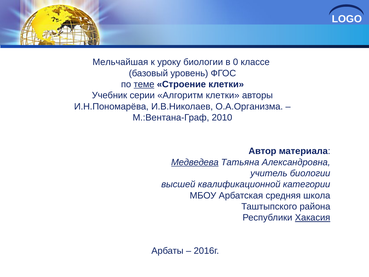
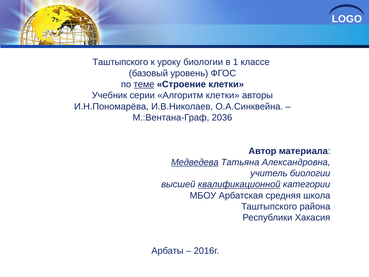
Мельчайшая at (120, 62): Мельчайшая -> Таштыпского
0: 0 -> 1
О.А.Организма: О.А.Организма -> О.А.Синквейна
2010: 2010 -> 2036
квалификационной underline: none -> present
Хакасия underline: present -> none
